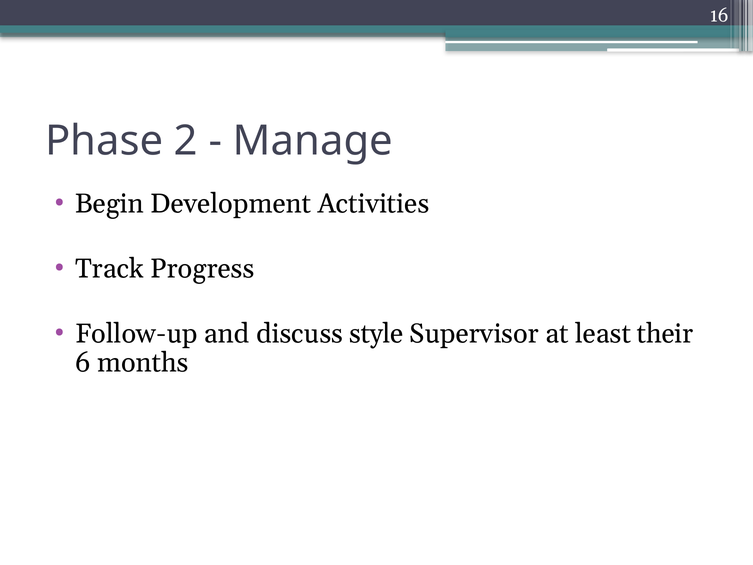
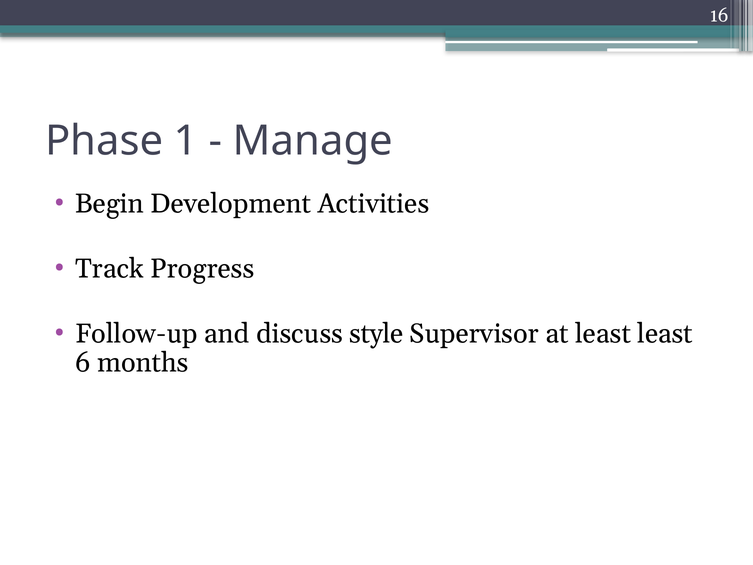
2: 2 -> 1
least their: their -> least
